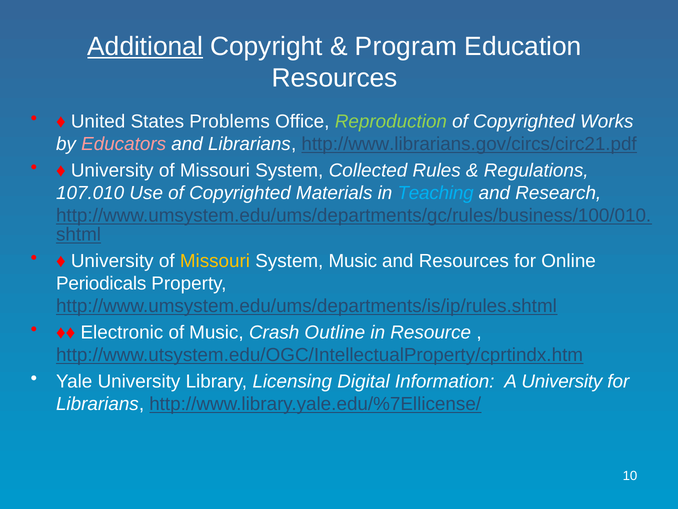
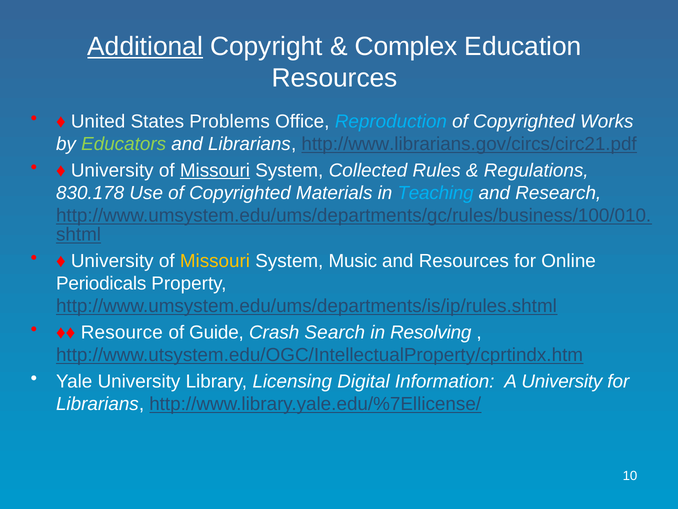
Program: Program -> Complex
Reproduction colour: light green -> light blue
Educators colour: pink -> light green
Missouri at (215, 170) underline: none -> present
107.010: 107.010 -> 830.178
Electronic: Electronic -> Resource
of Music: Music -> Guide
Outline: Outline -> Search
Resource: Resource -> Resolving
